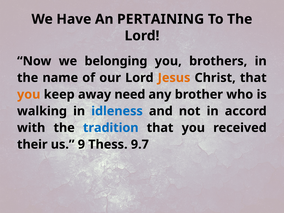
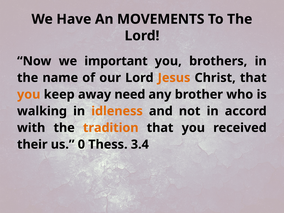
PERTAINING: PERTAINING -> MOVEMENTS
belonging: belonging -> important
idleness colour: blue -> orange
tradition colour: blue -> orange
9: 9 -> 0
9.7: 9.7 -> 3.4
